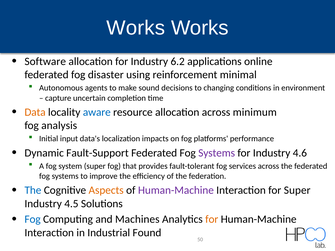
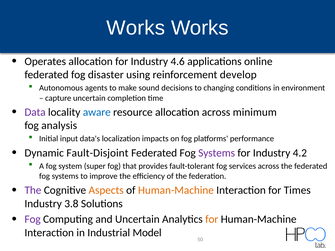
Software: Software -> Operates
6.2: 6.2 -> 4.6
minimal: minimal -> develop
Data colour: orange -> purple
Fault-Support: Fault-Support -> Fault-Disjoint
4.6: 4.6 -> 4.2
The at (33, 190) colour: blue -> purple
Human-Machine at (176, 190) colour: purple -> orange
for Super: Super -> Times
4.5: 4.5 -> 3.8
Fog at (33, 219) colour: blue -> purple
and Machines: Machines -> Uncertain
Found: Found -> Model
